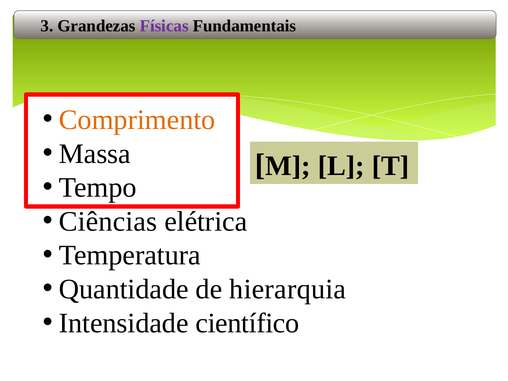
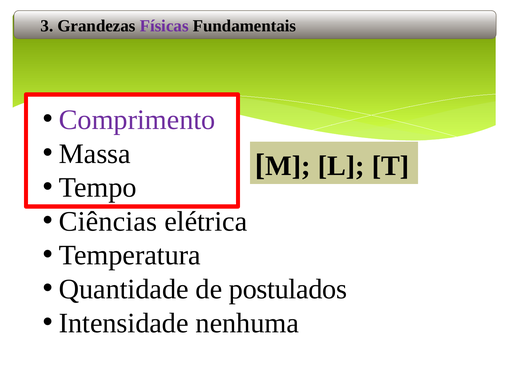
Comprimento colour: orange -> purple
hierarquia: hierarquia -> postulados
científico: científico -> nenhuma
